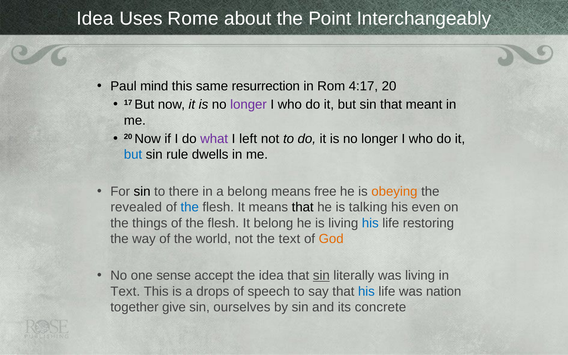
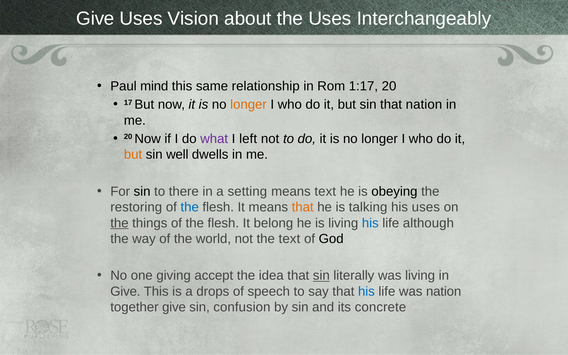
Idea at (95, 18): Idea -> Give
Rome: Rome -> Vision
the Point: Point -> Uses
resurrection: resurrection -> relationship
4:17: 4:17 -> 1:17
longer at (248, 105) colour: purple -> orange
that meant: meant -> nation
but at (133, 155) colour: blue -> orange
rule: rule -> well
a belong: belong -> setting
means free: free -> text
obeying colour: orange -> black
revealed: revealed -> restoring
that at (303, 207) colour: black -> orange
his even: even -> uses
the at (119, 223) underline: none -> present
restoring: restoring -> although
God colour: orange -> black
sense: sense -> giving
Text at (125, 291): Text -> Give
ourselves: ourselves -> confusion
